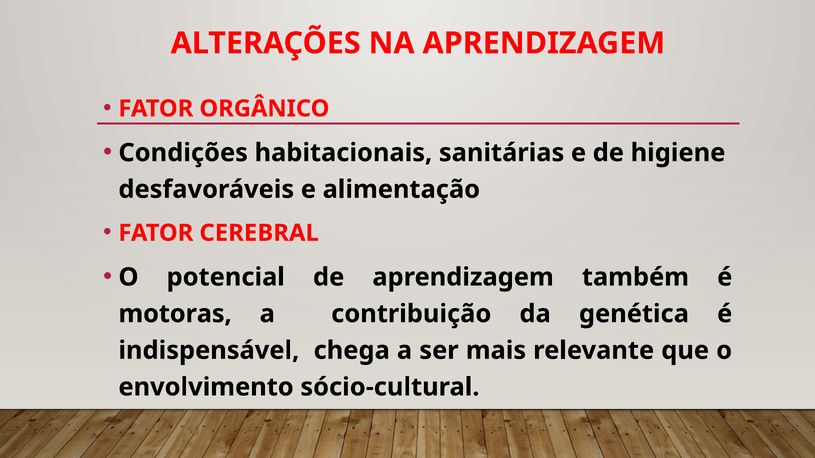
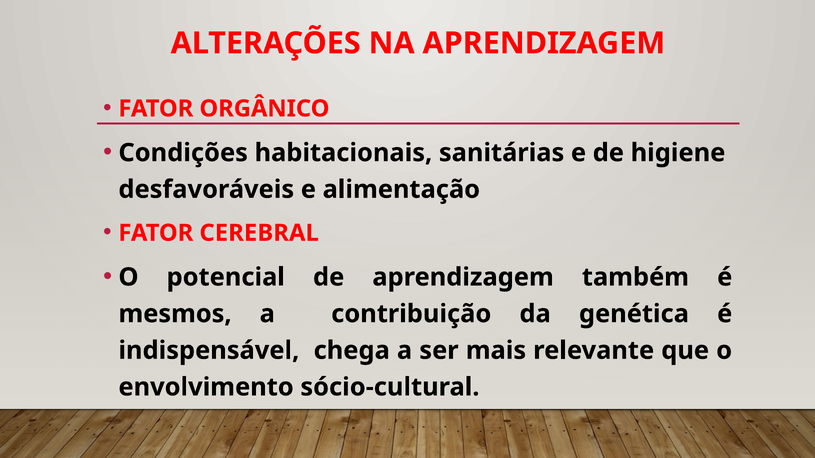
motoras: motoras -> mesmos
